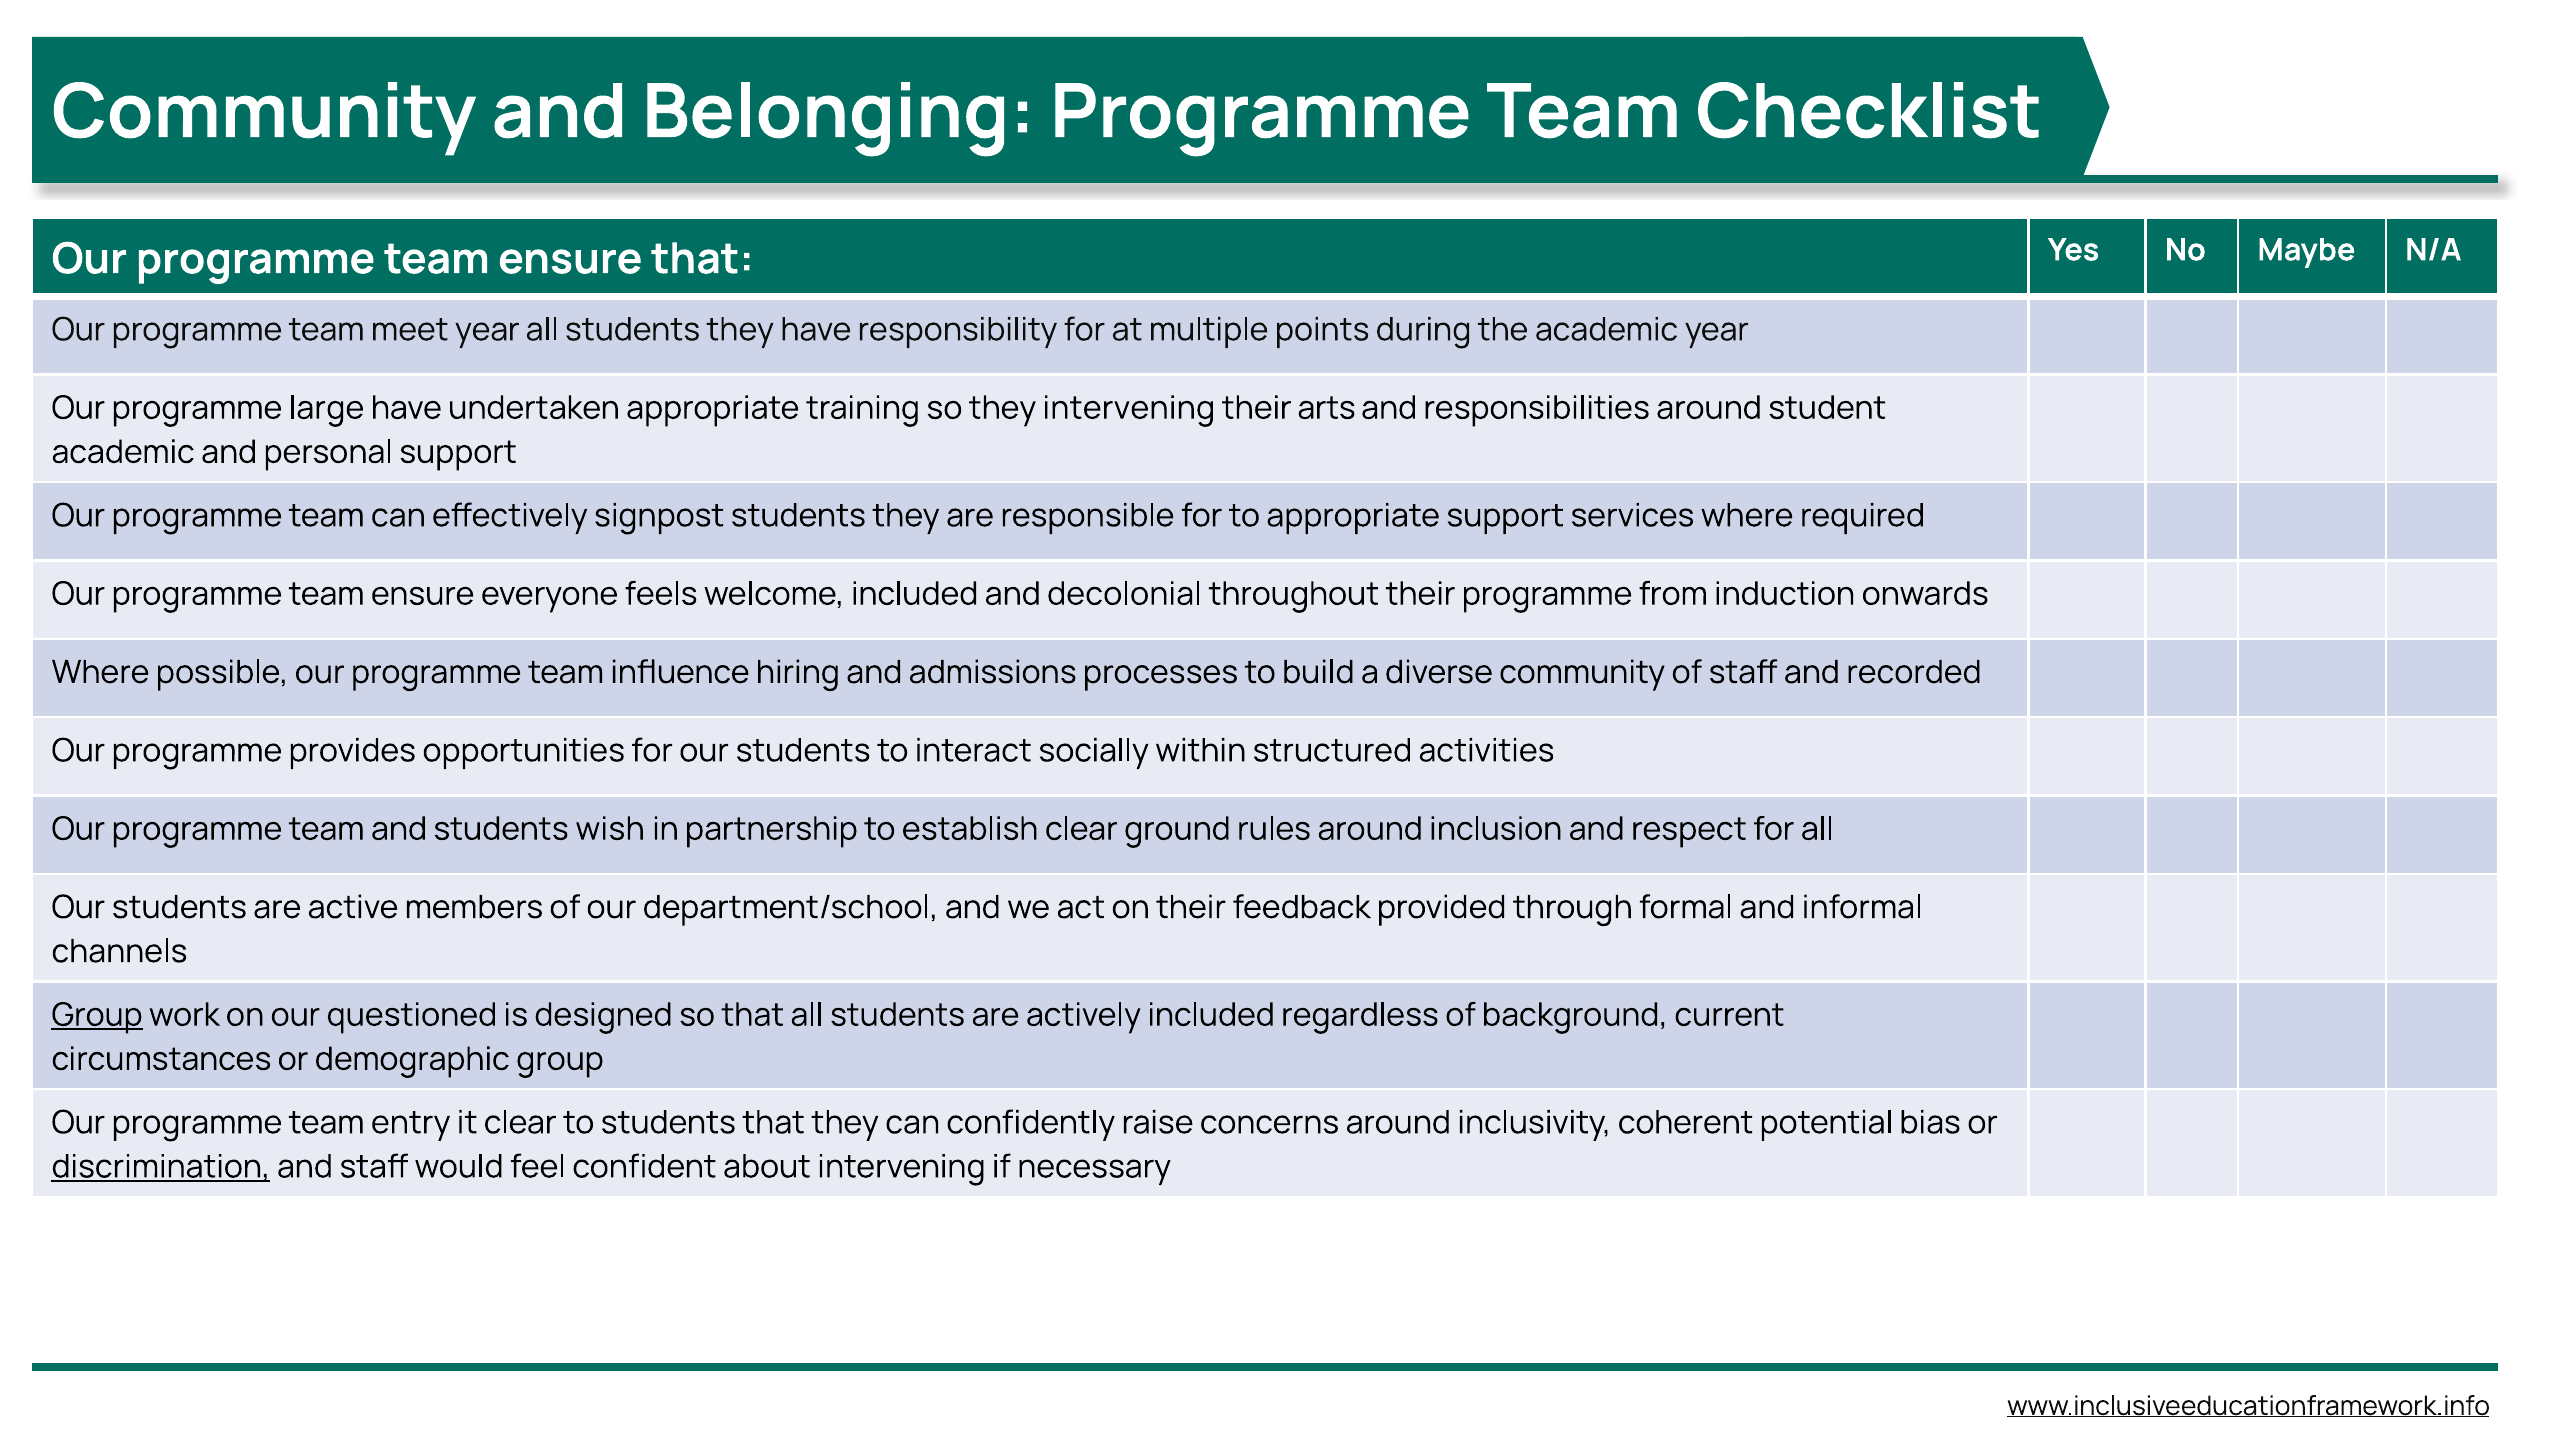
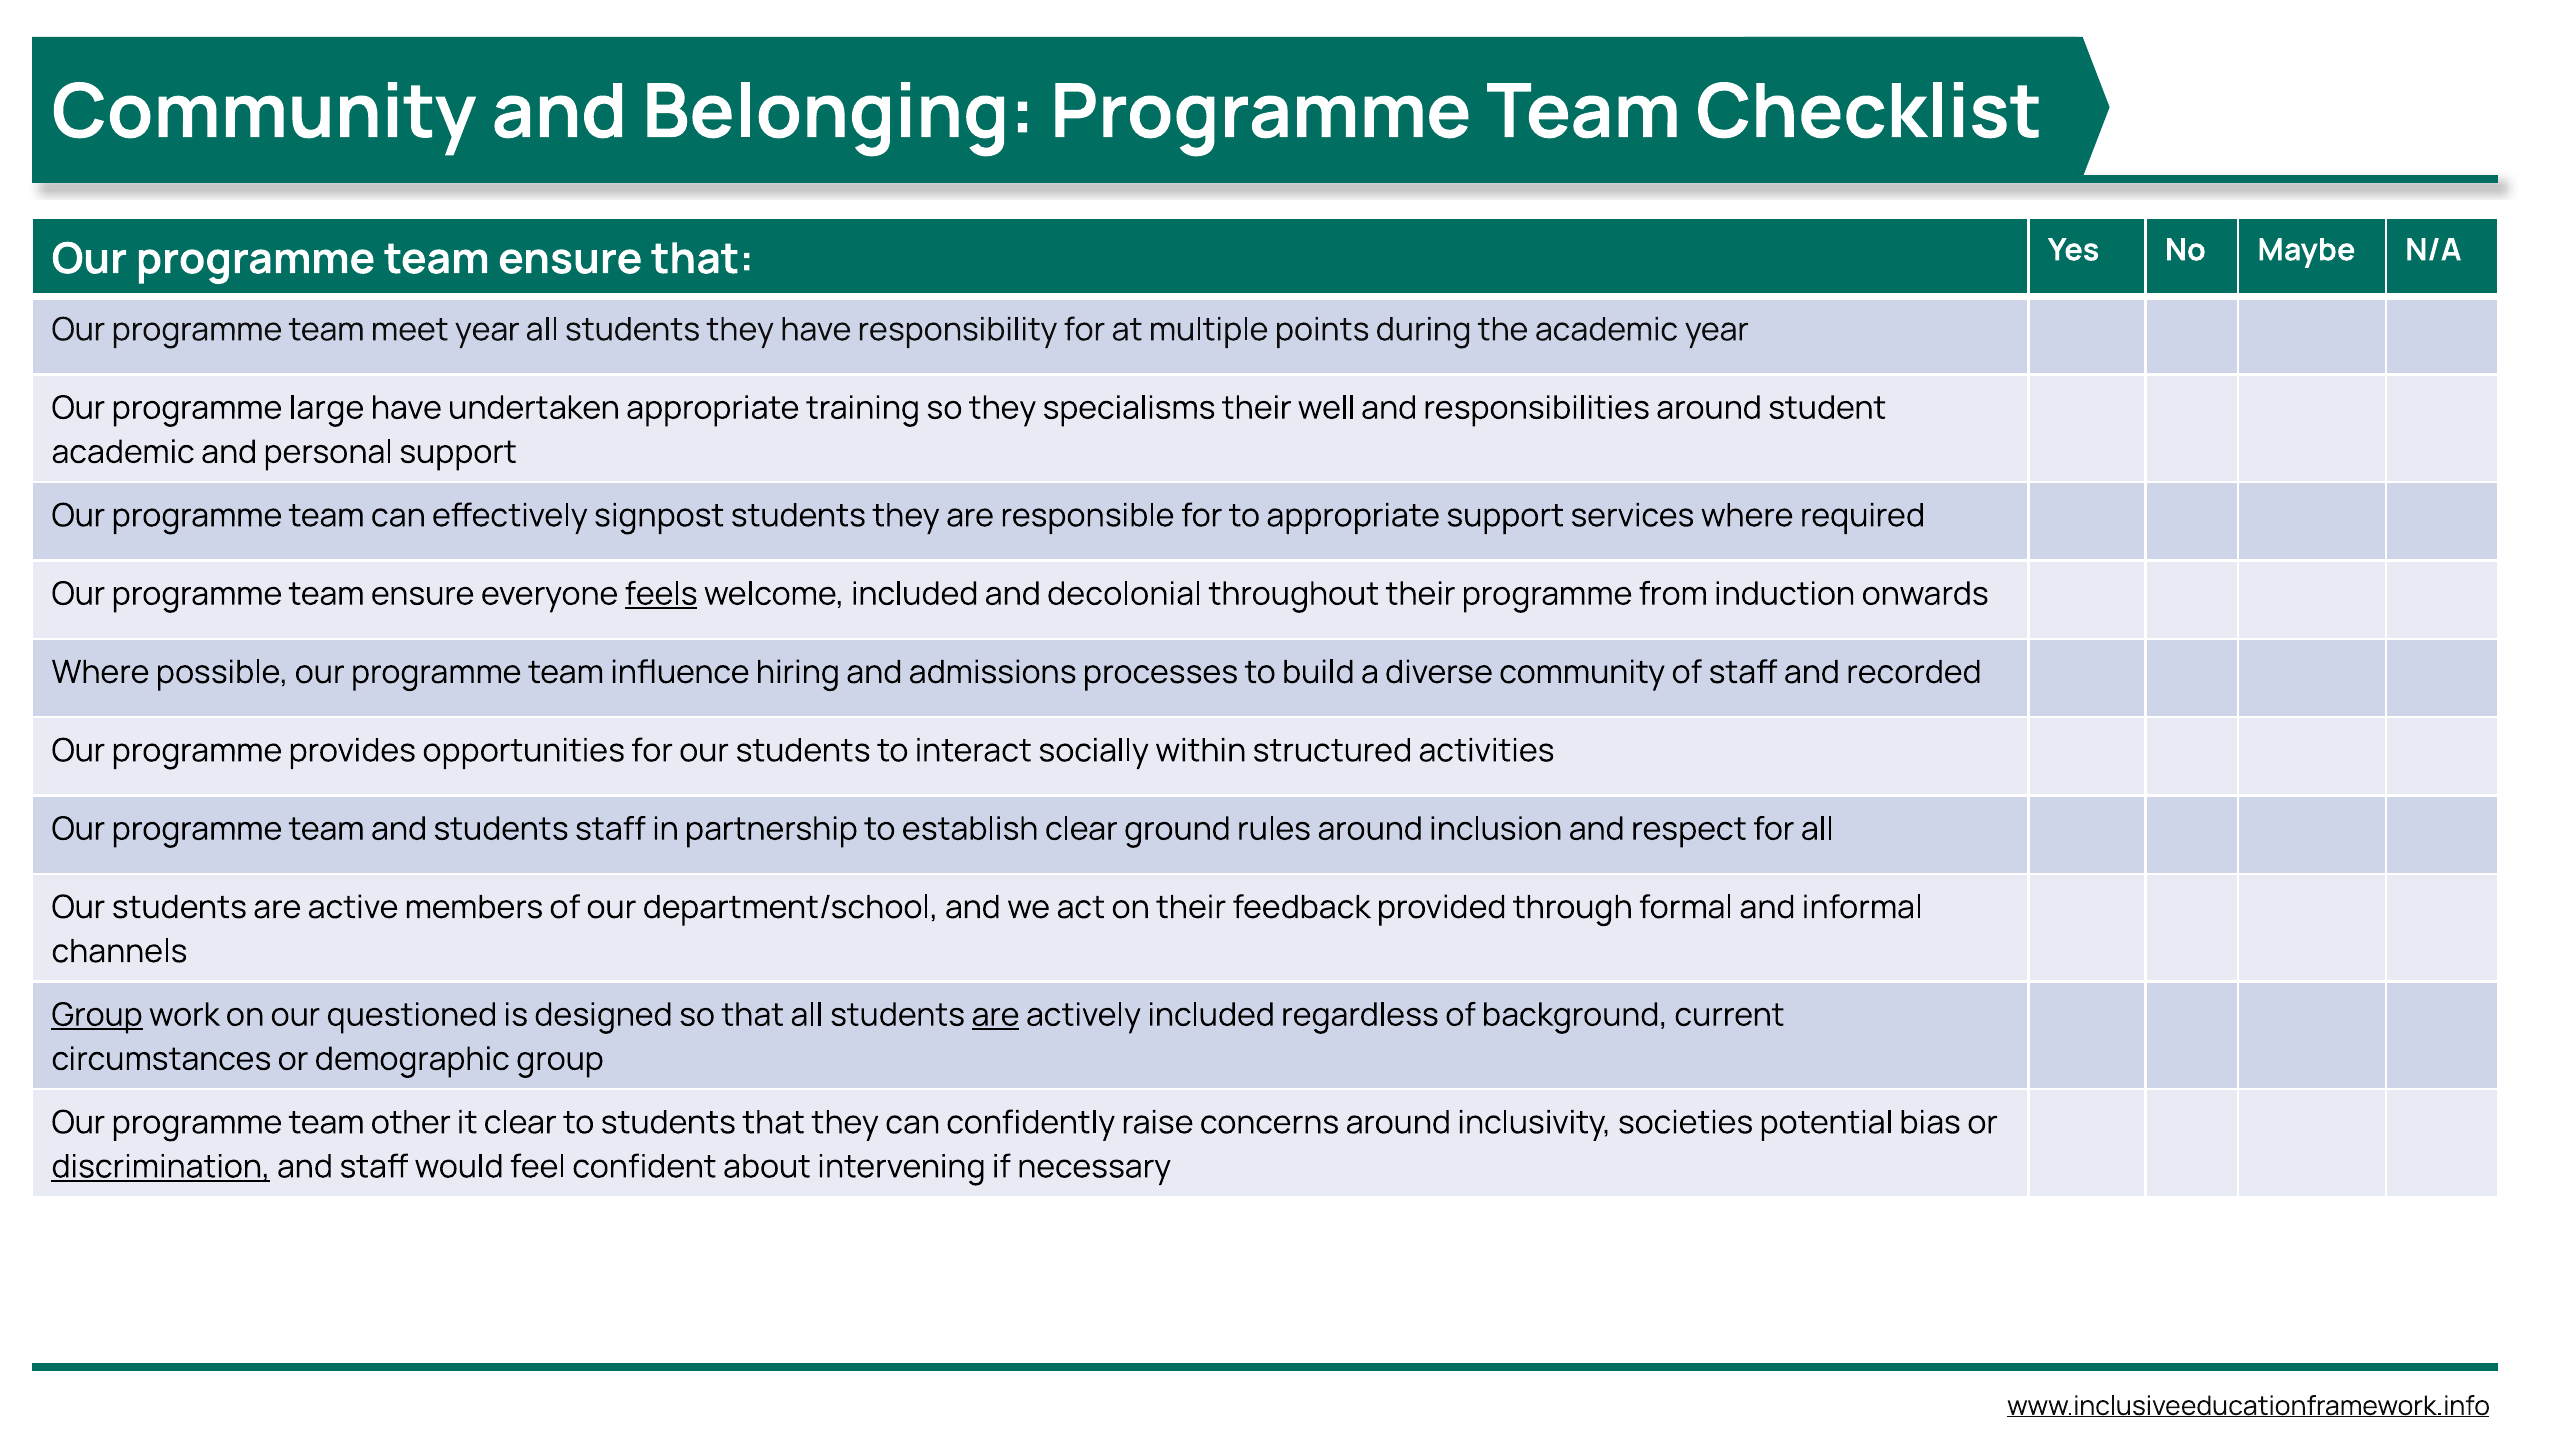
they intervening: intervening -> specialisms
arts: arts -> well
feels underline: none -> present
students wish: wish -> staff
are at (996, 1015) underline: none -> present
entry: entry -> other
coherent: coherent -> societies
